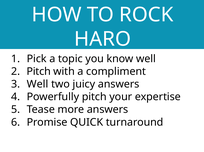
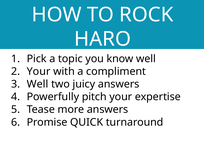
Pitch at (39, 72): Pitch -> Your
